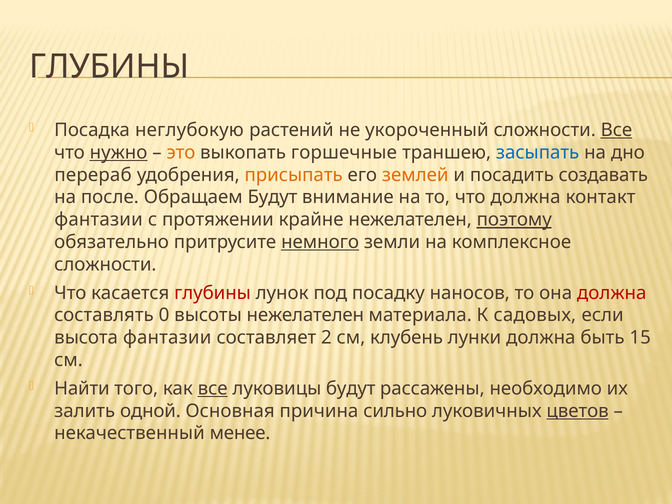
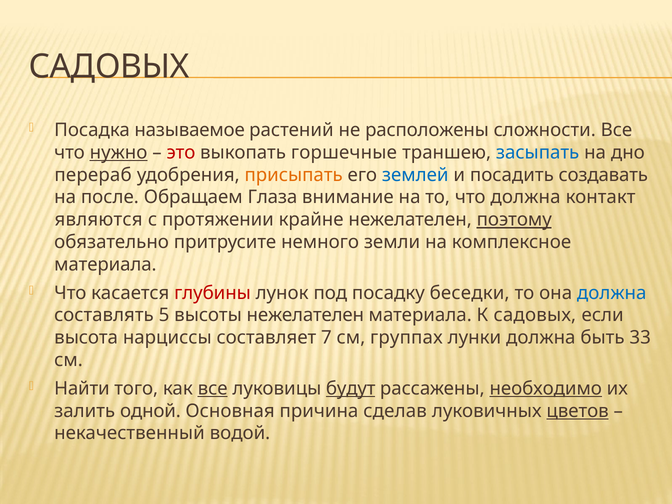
ГЛУБИНЫ at (109, 67): ГЛУБИНЫ -> САДОВЫХ
неглубокую: неглубокую -> называемое
укороченный: укороченный -> расположены
Все at (616, 130) underline: present -> none
это colour: orange -> red
землей colour: orange -> blue
Обращаем Будут: Будут -> Глаза
фантазии at (99, 220): фантазии -> являются
немного underline: present -> none
сложности at (105, 264): сложности -> материала
наносов: наносов -> беседки
должна at (612, 293) colour: red -> blue
0: 0 -> 5
высота фантазии: фантазии -> нарциссы
2: 2 -> 7
клубень: клубень -> группах
15: 15 -> 33
будут at (351, 388) underline: none -> present
необходимо underline: none -> present
сильно: сильно -> сделав
менее: менее -> водой
